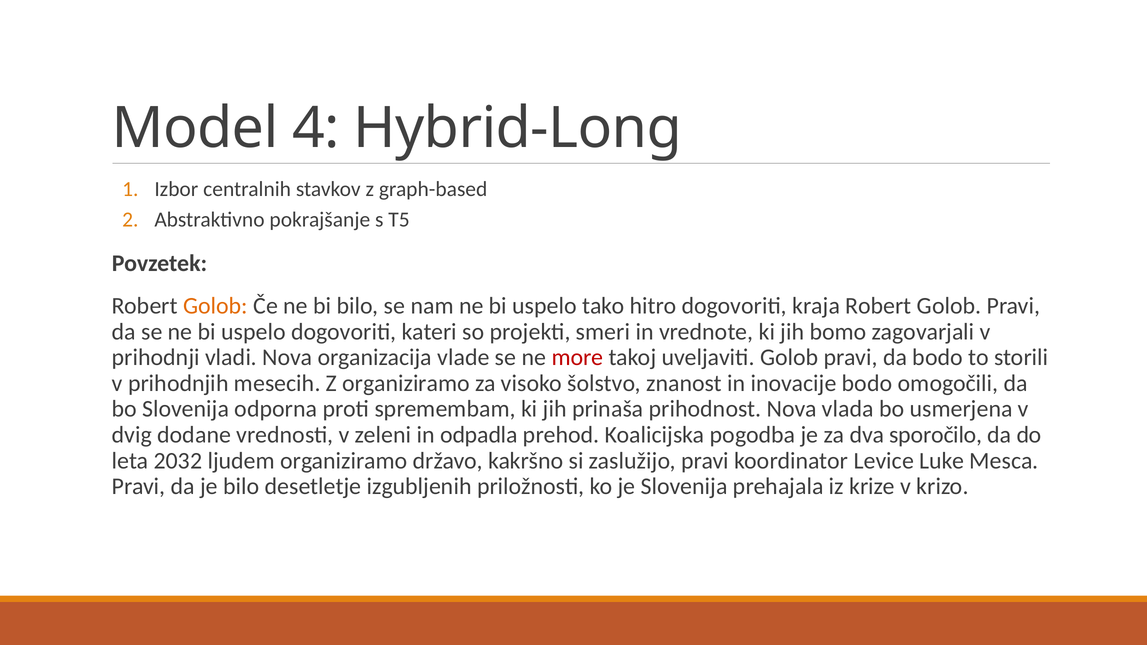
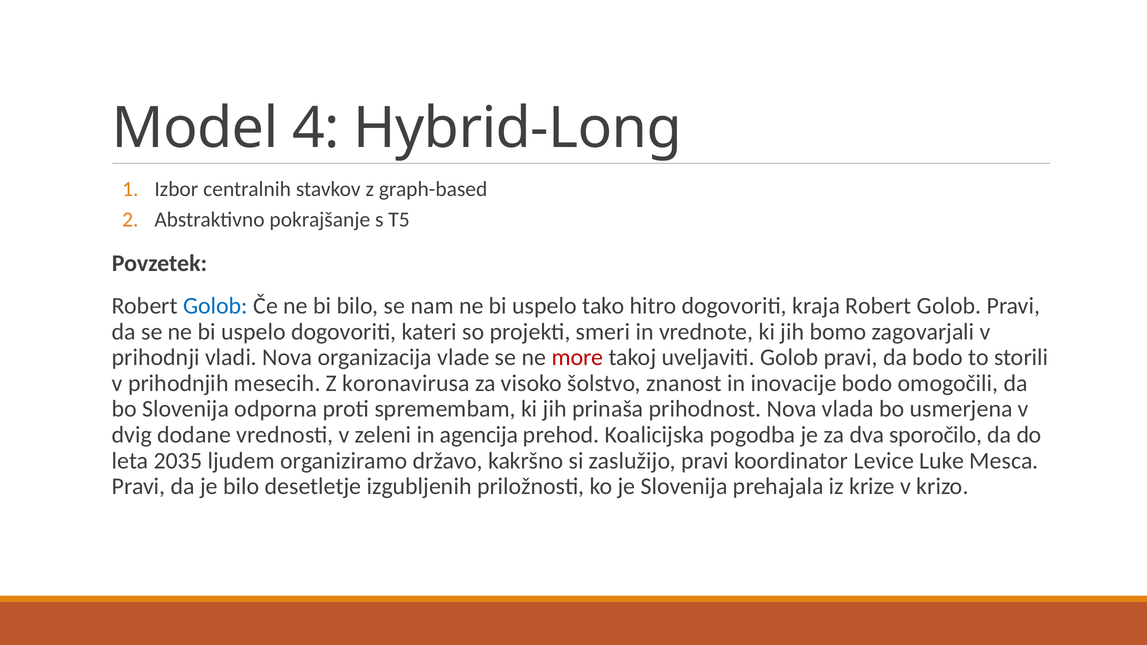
Golob at (216, 306) colour: orange -> blue
Z organiziramo: organiziramo -> koronavirusa
odpadla: odpadla -> agencija
2032: 2032 -> 2035
